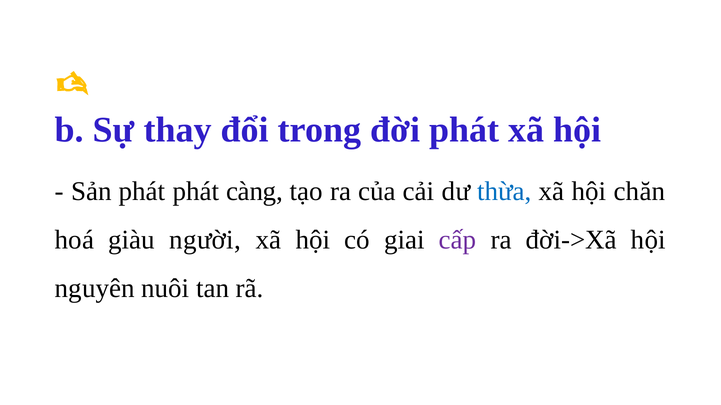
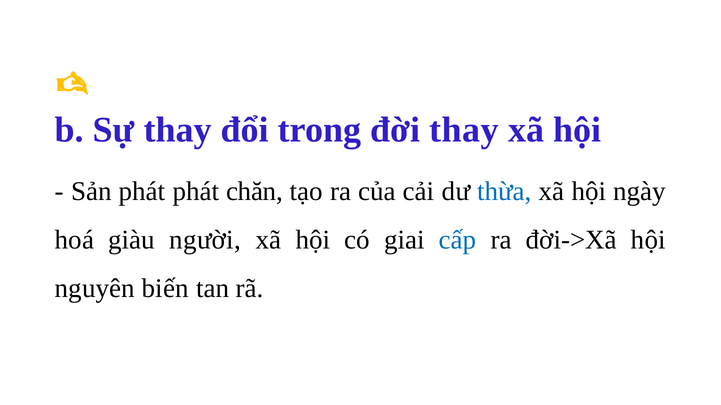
đời phát: phát -> thay
càng: càng -> chăn
chăn: chăn -> ngày
cấp colour: purple -> blue
nuôi: nuôi -> biến
